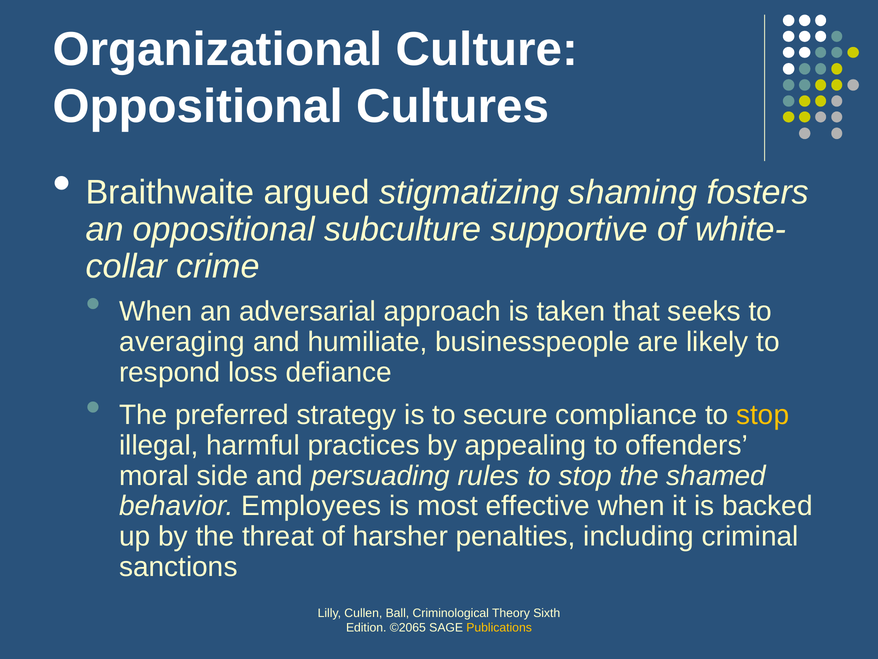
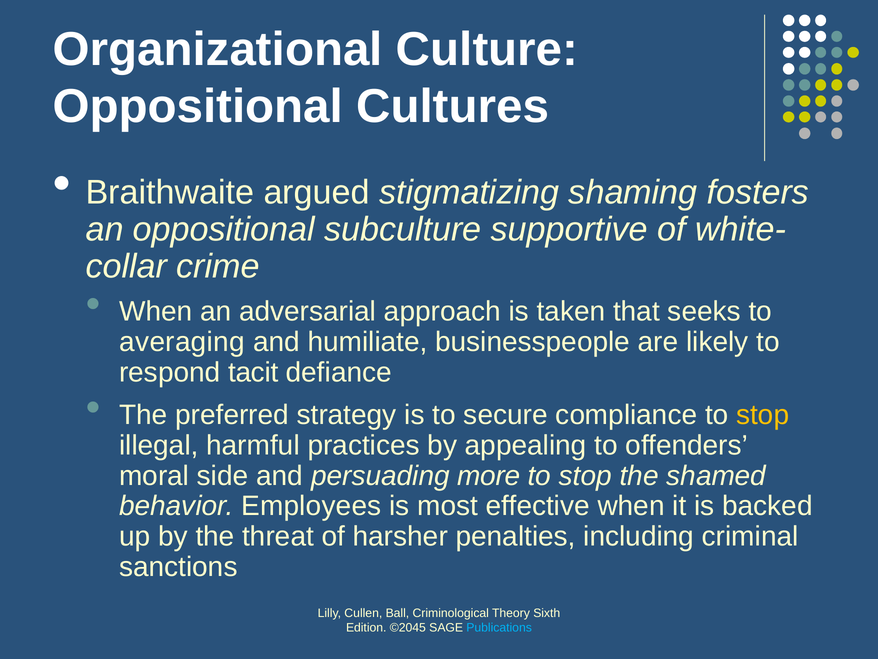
loss: loss -> tacit
rules: rules -> more
©2065: ©2065 -> ©2045
Publications colour: yellow -> light blue
